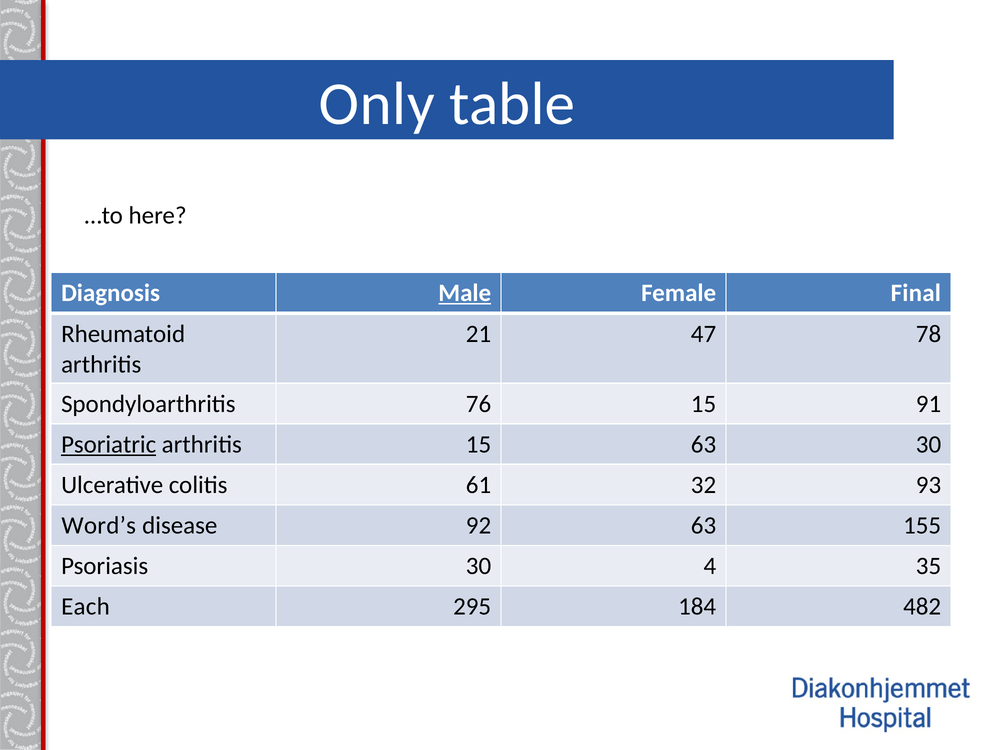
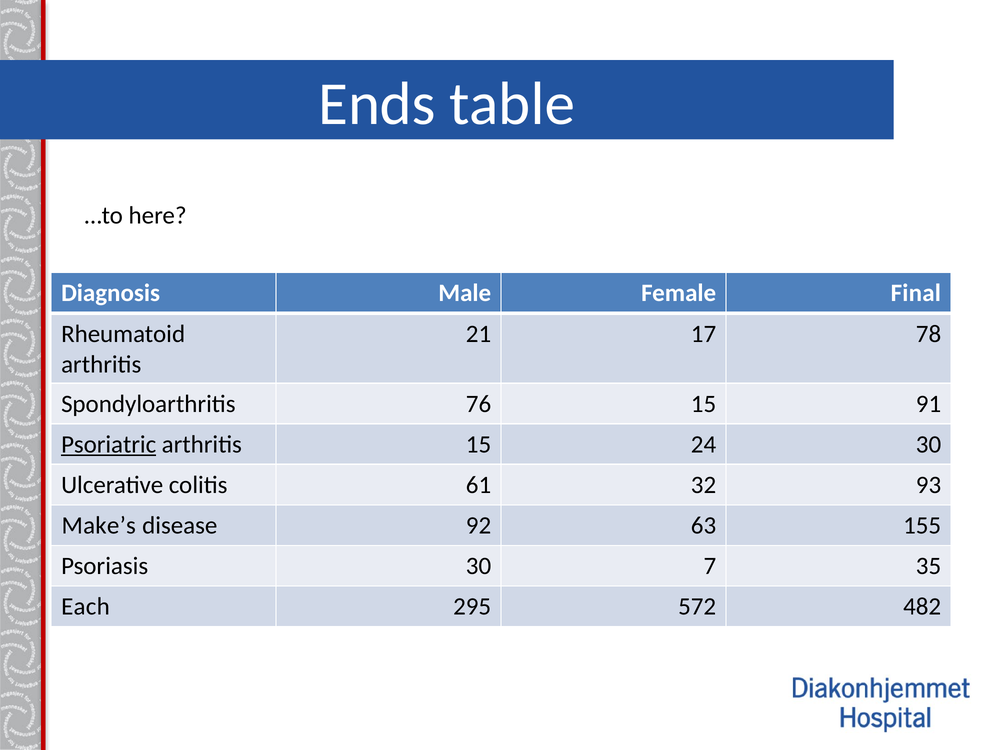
Only: Only -> Ends
Male underline: present -> none
47: 47 -> 17
15 63: 63 -> 24
Word’s: Word’s -> Make’s
4: 4 -> 7
184: 184 -> 572
